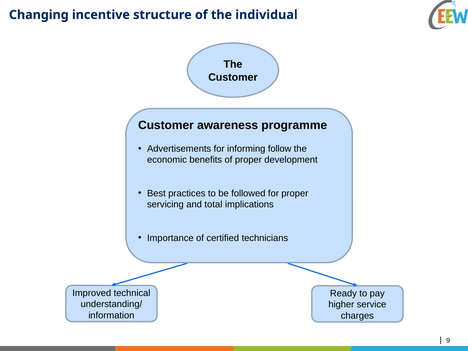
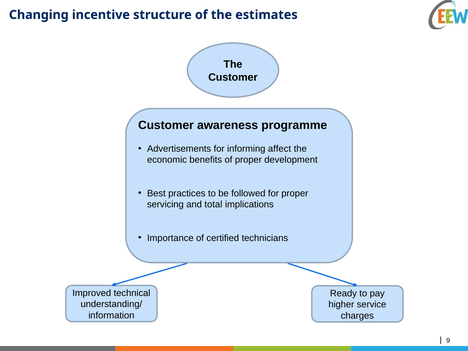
individual: individual -> estimates
follow: follow -> affect
